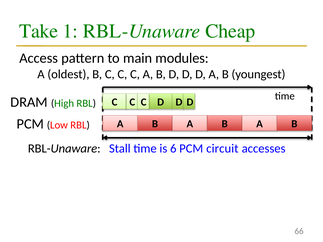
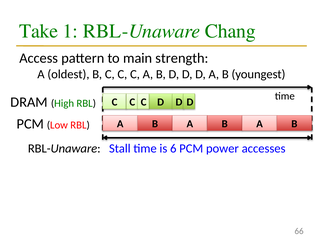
Cheap: Cheap -> Chang
modules: modules -> strength
circuit: circuit -> power
